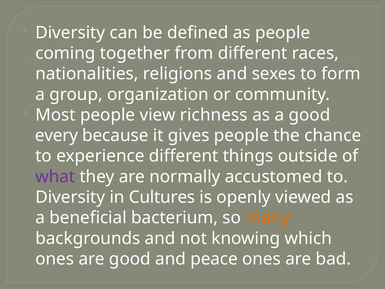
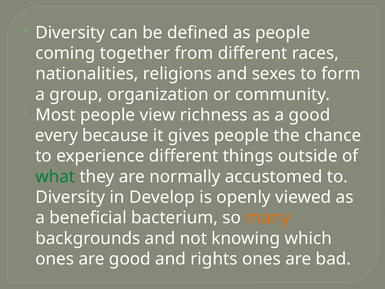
what colour: purple -> green
Cultures: Cultures -> Develop
peace: peace -> rights
